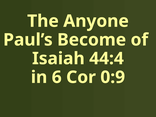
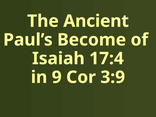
Anyone: Anyone -> Ancient
44:4: 44:4 -> 17:4
6: 6 -> 9
0:9: 0:9 -> 3:9
